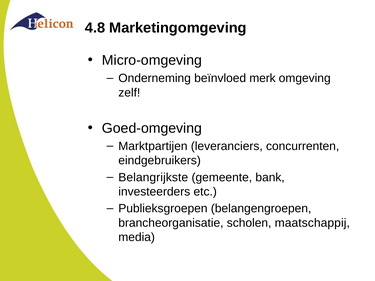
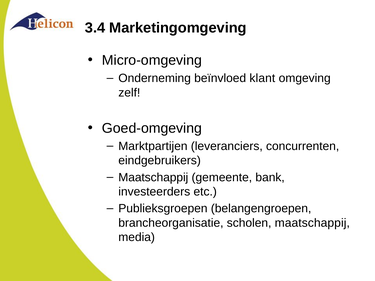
4.8: 4.8 -> 3.4
merk: merk -> klant
Belangrijkste at (153, 177): Belangrijkste -> Maatschappij
